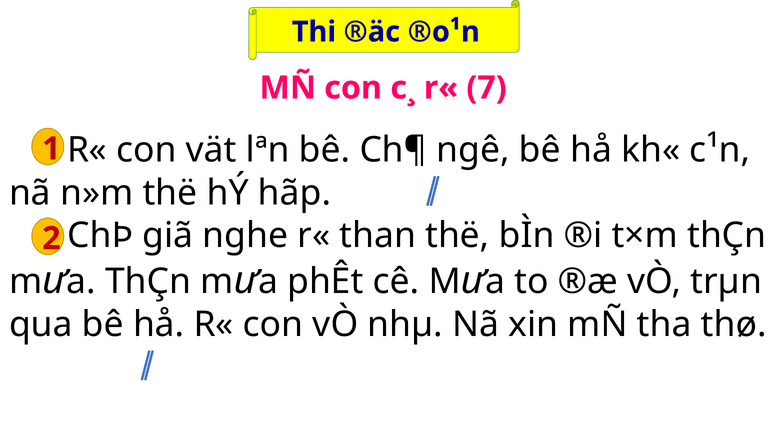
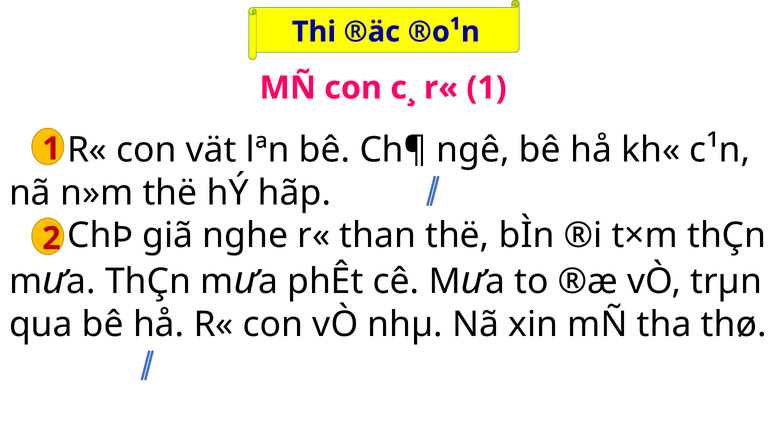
r« 7: 7 -> 1
